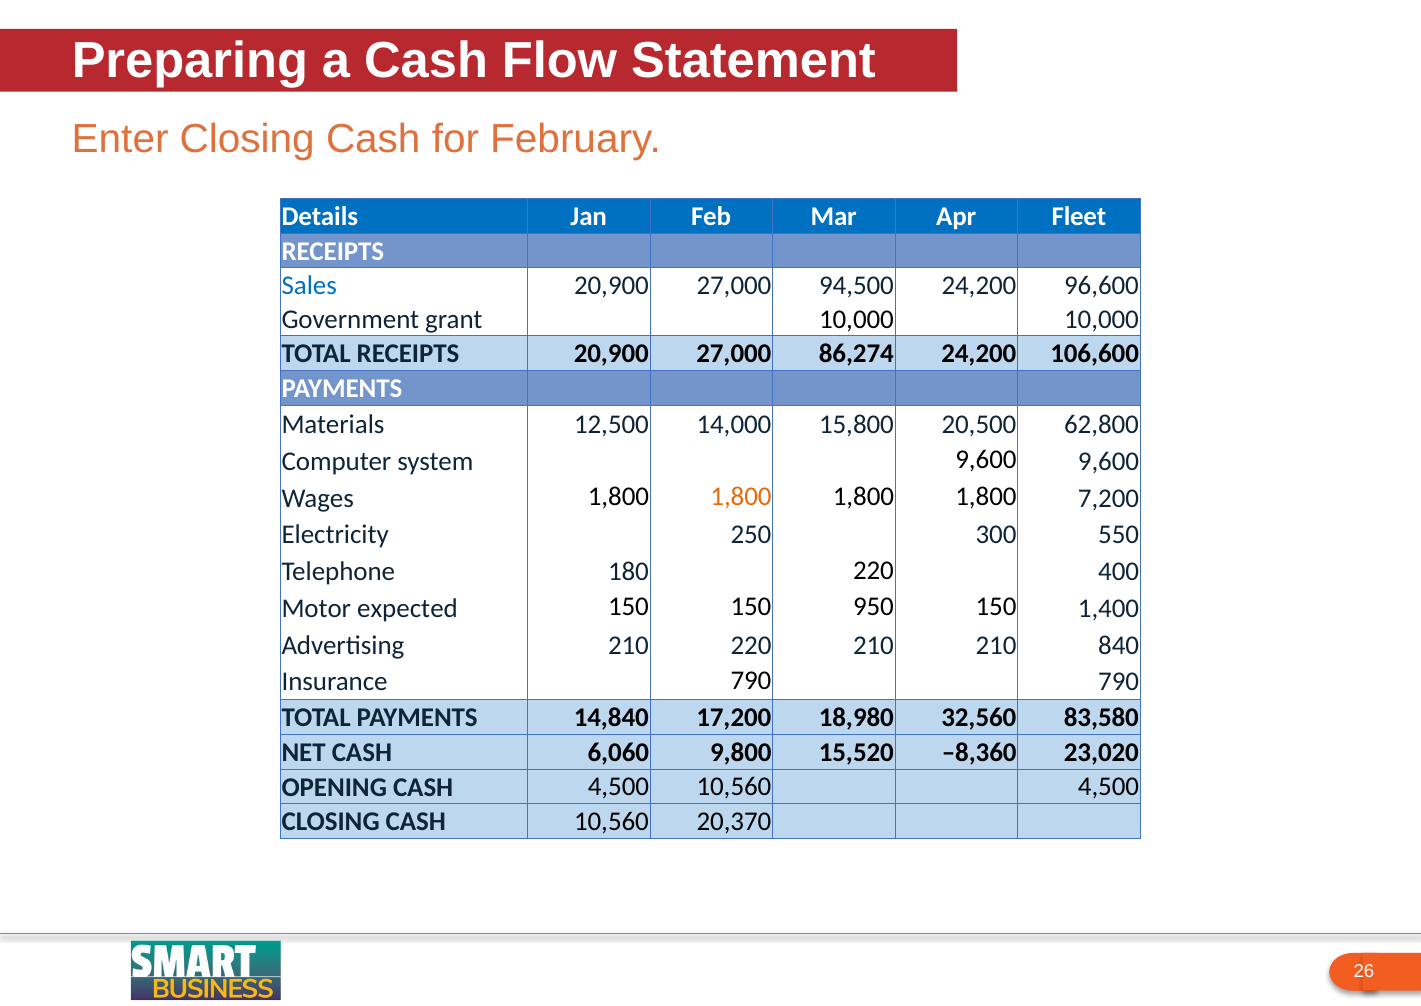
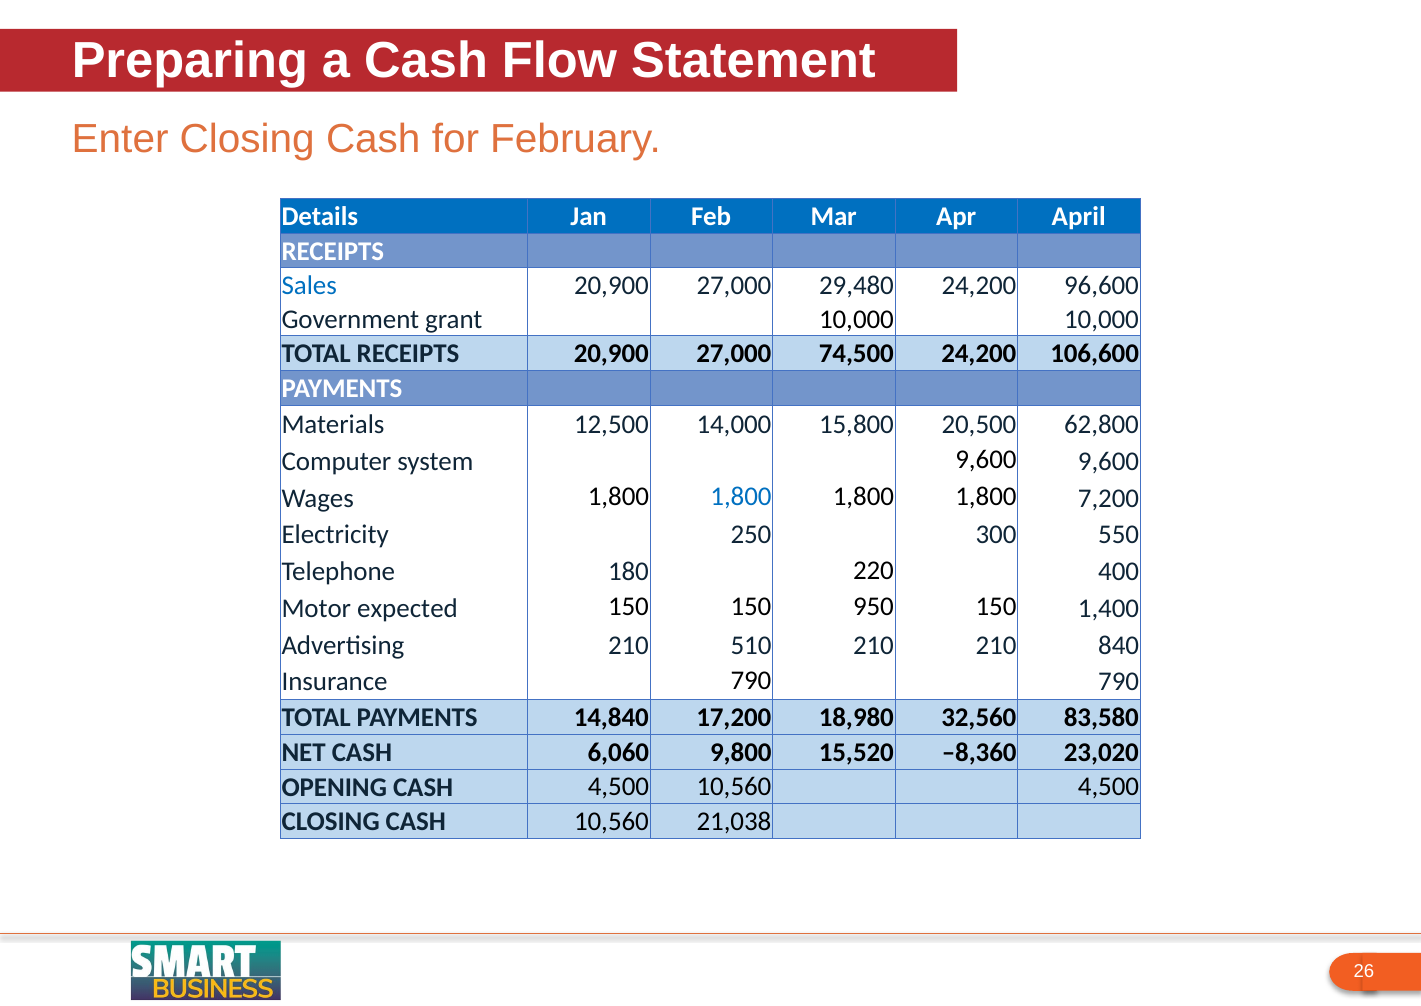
Fleet: Fleet -> April
94,500: 94,500 -> 29,480
86,274: 86,274 -> 74,500
1,800 at (741, 496) colour: orange -> blue
210 220: 220 -> 510
20,370: 20,370 -> 21,038
